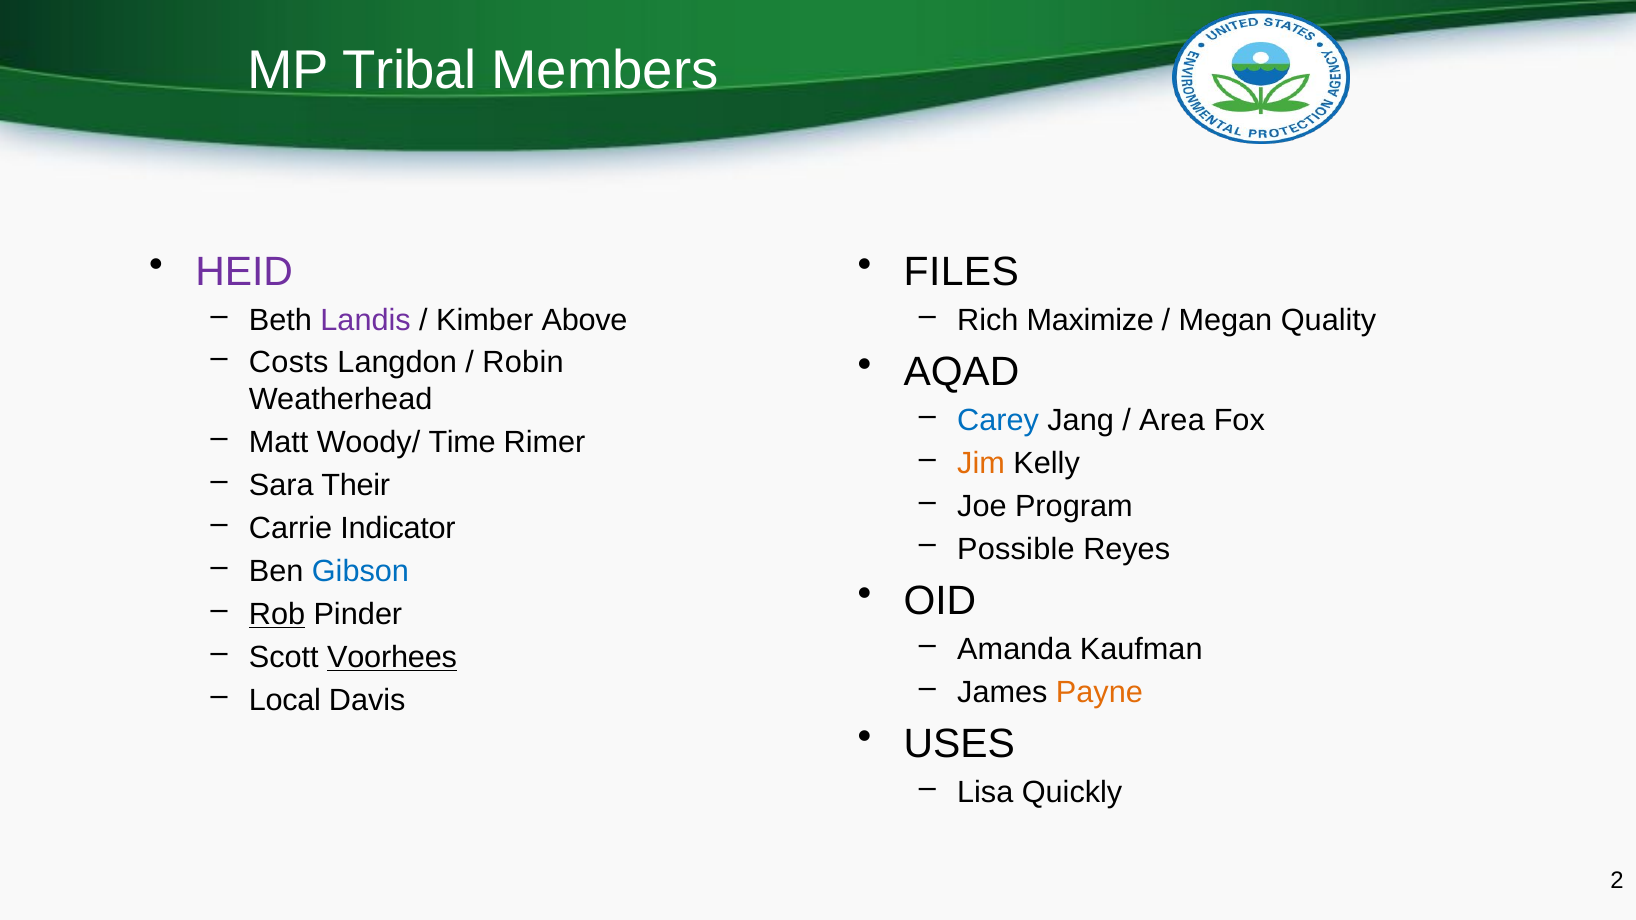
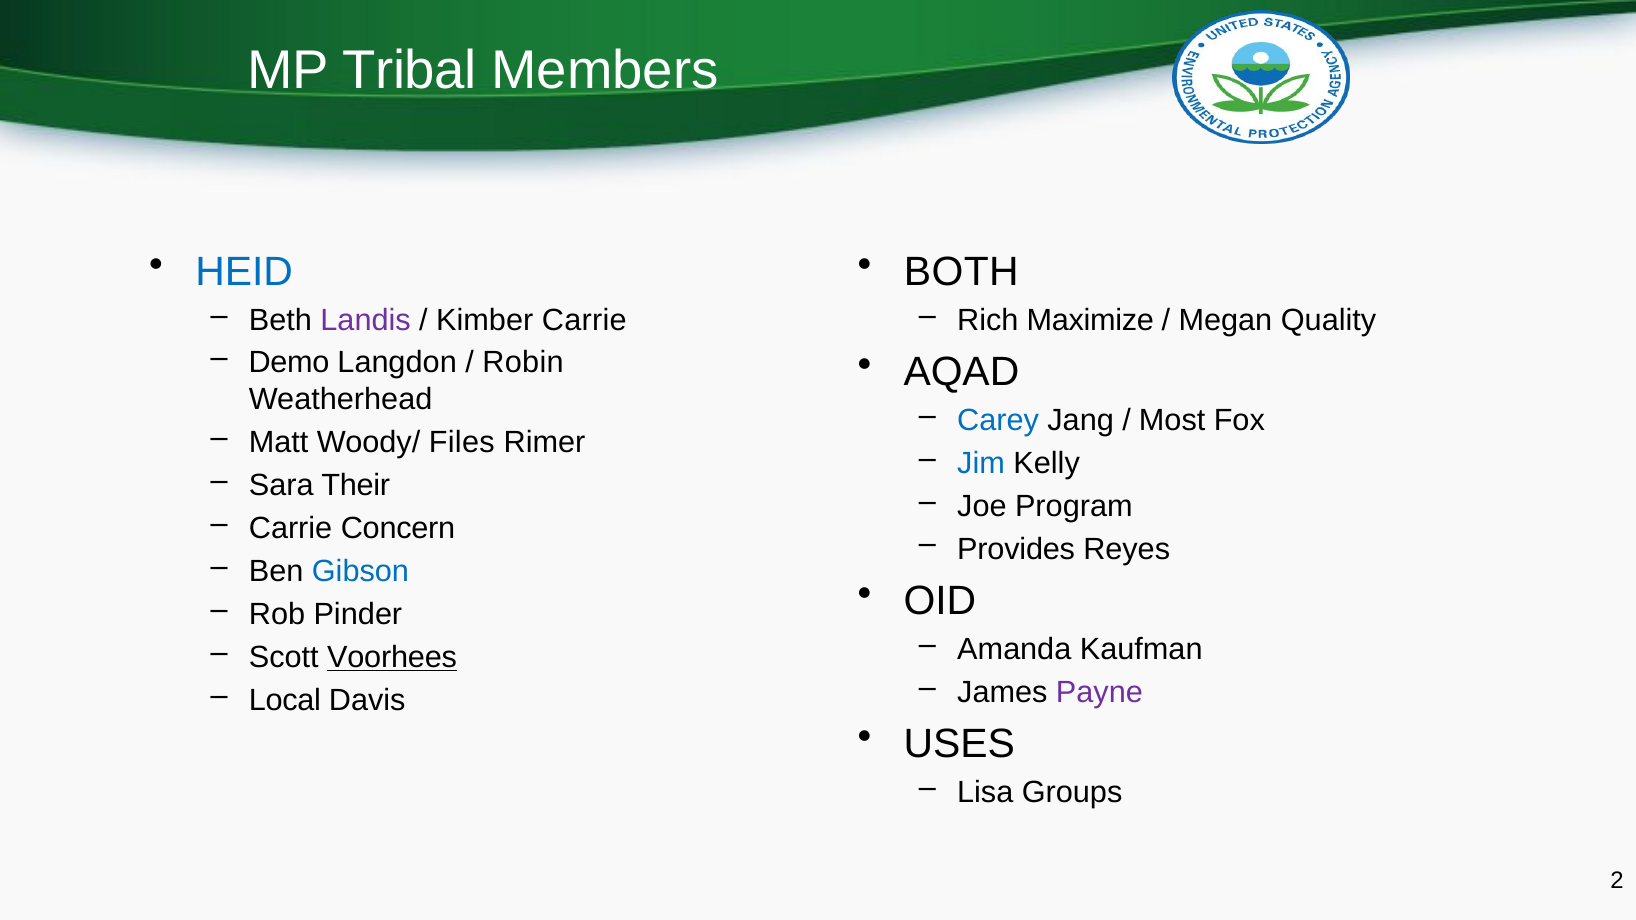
HEID colour: purple -> blue
FILES: FILES -> BOTH
Kimber Above: Above -> Carrie
Costs: Costs -> Demo
Area: Area -> Most
Time: Time -> Files
Jim colour: orange -> blue
Indicator: Indicator -> Concern
Possible: Possible -> Provides
Rob underline: present -> none
Payne colour: orange -> purple
Quickly: Quickly -> Groups
